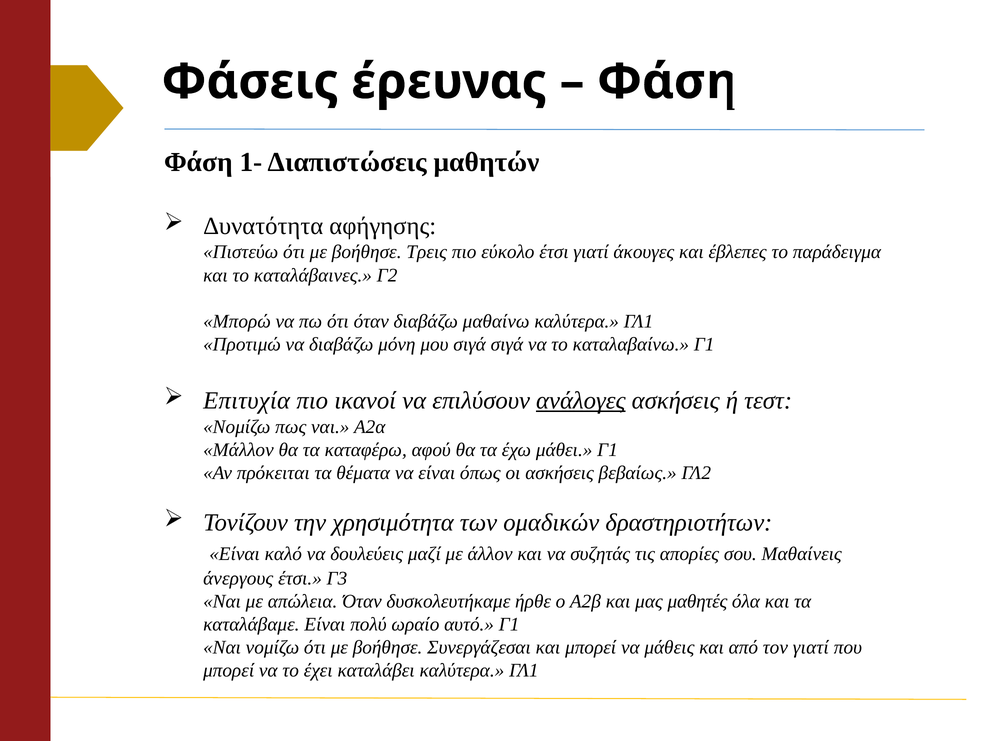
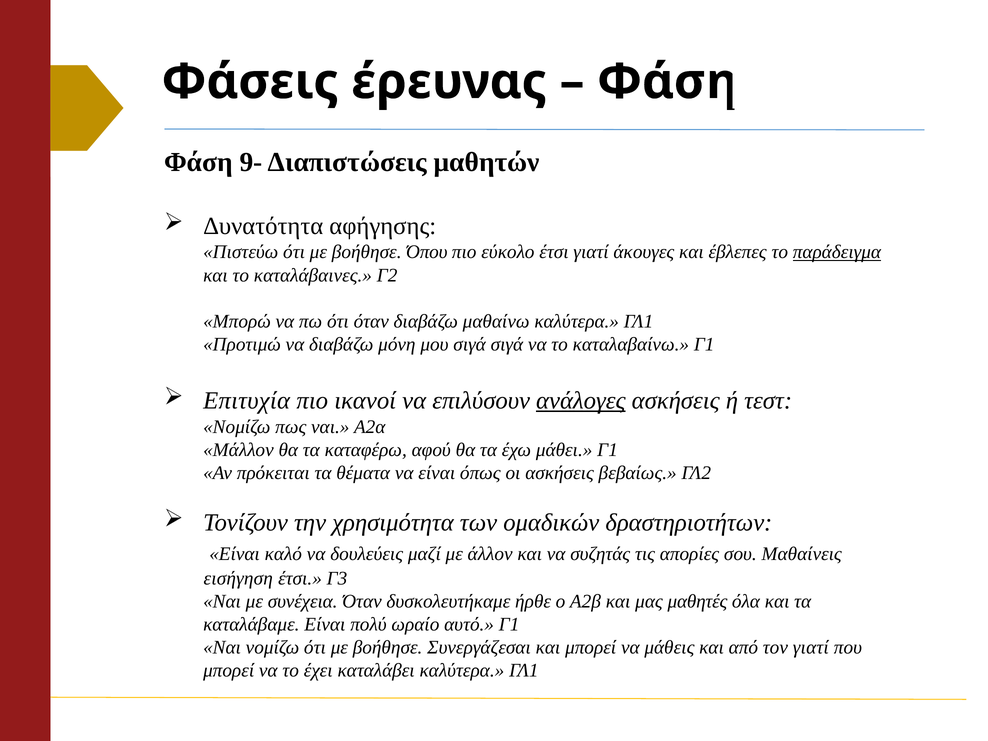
1-: 1- -> 9-
Τρεις: Τρεις -> Όπου
παράδειγμα underline: none -> present
άνεργους: άνεργους -> εισήγηση
απώλεια: απώλεια -> συνέχεια
